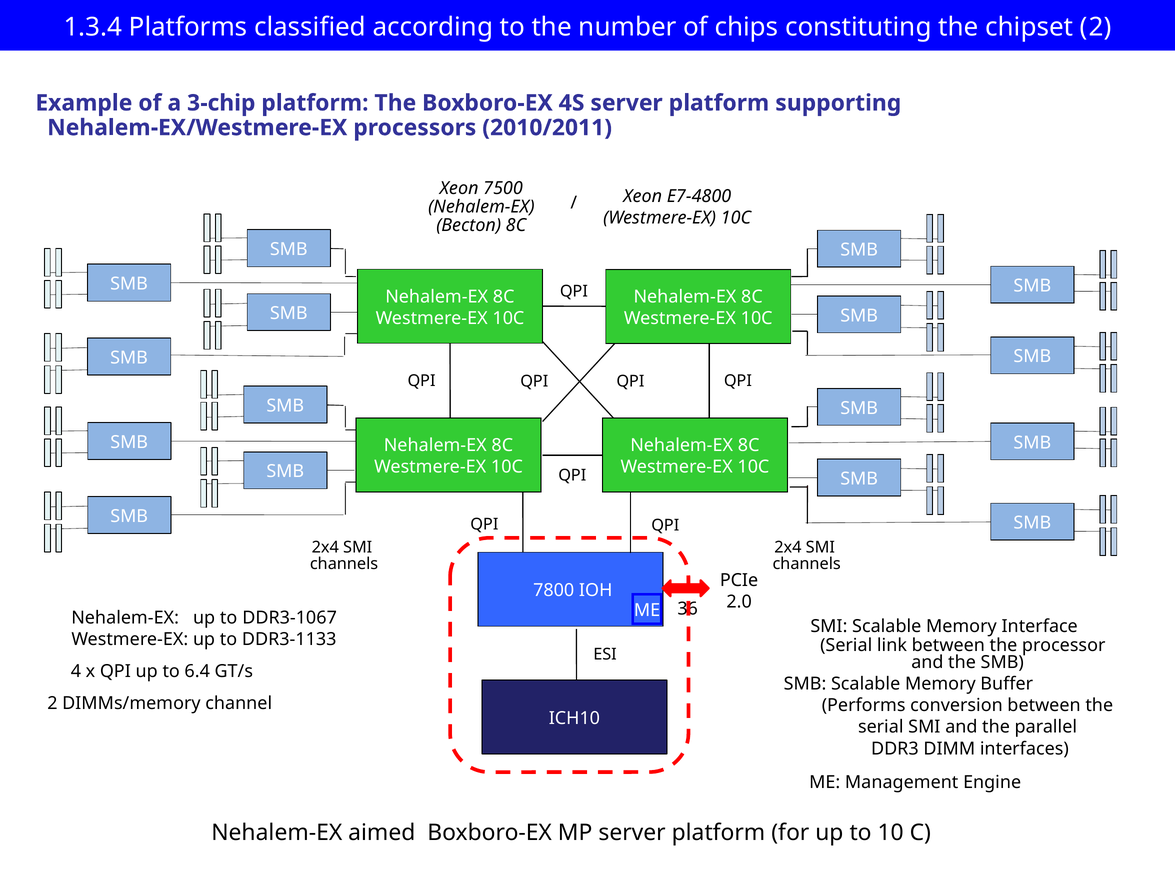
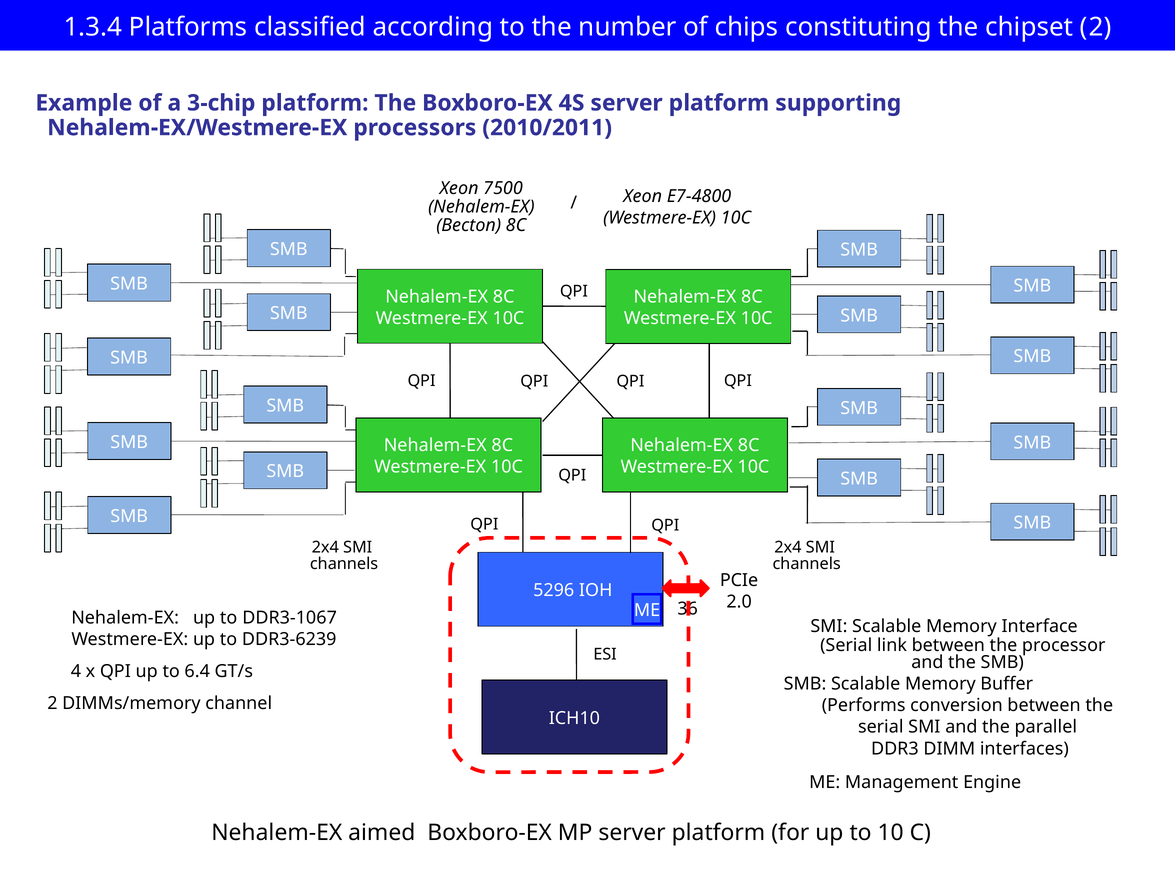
7800: 7800 -> 5296
DDR3-1133: DDR3-1133 -> DDR3-6239
